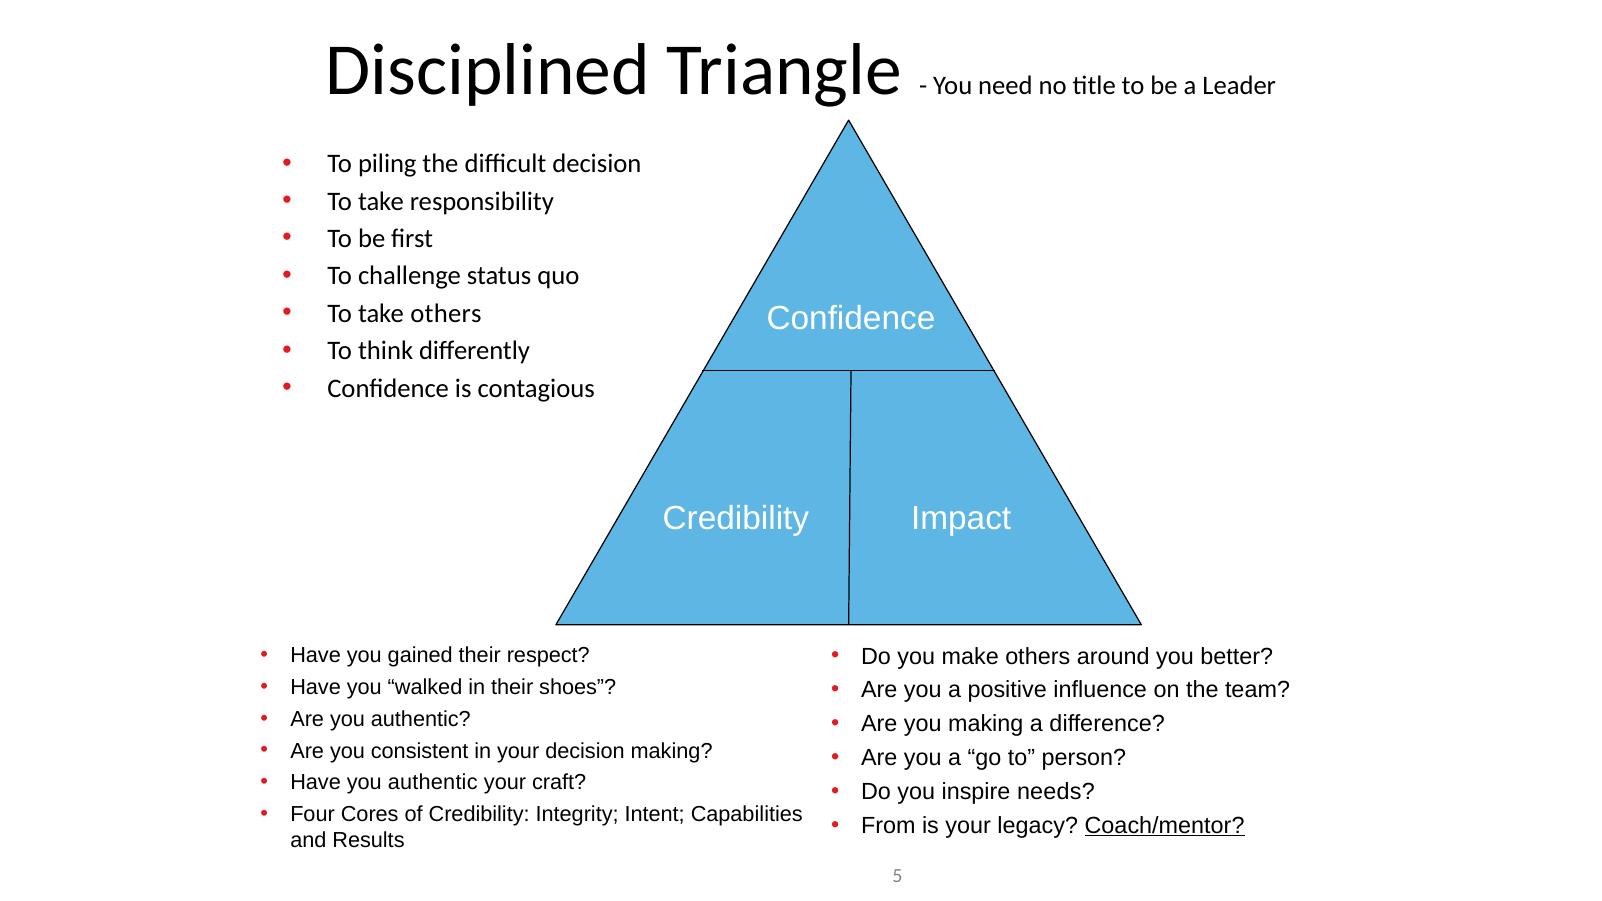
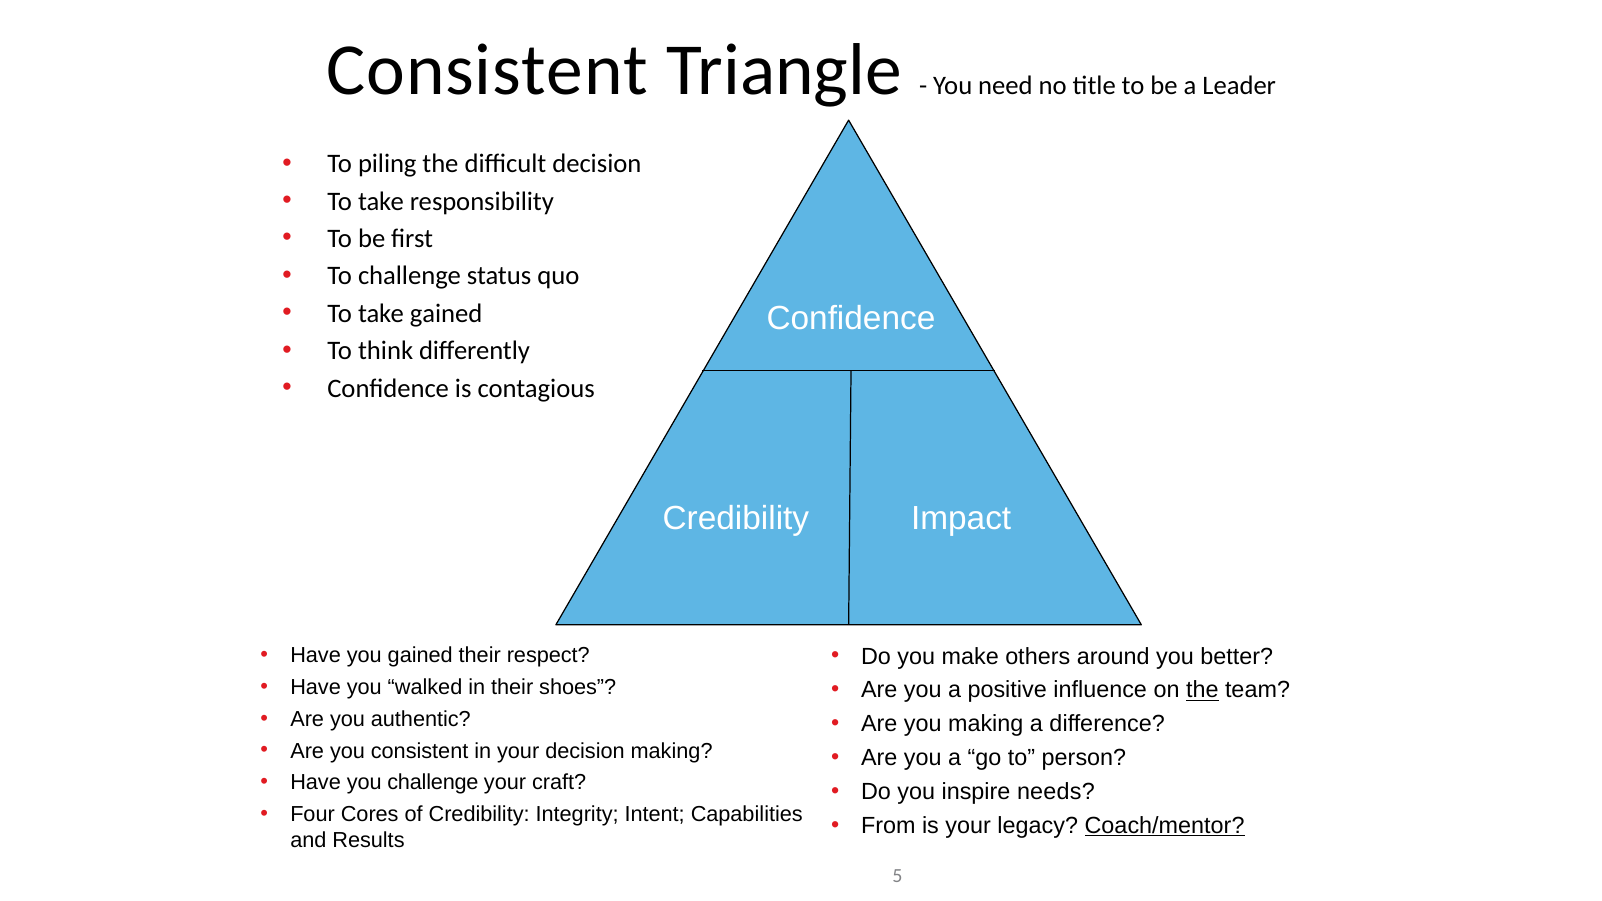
Disciplined at (488, 70): Disciplined -> Consistent
take others: others -> gained
the at (1202, 690) underline: none -> present
Have you authentic: authentic -> challenge
